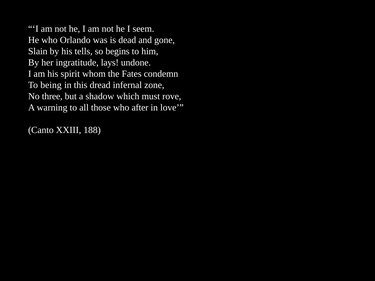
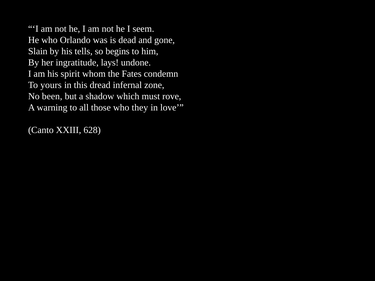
being: being -> yours
three: three -> been
after: after -> they
188: 188 -> 628
